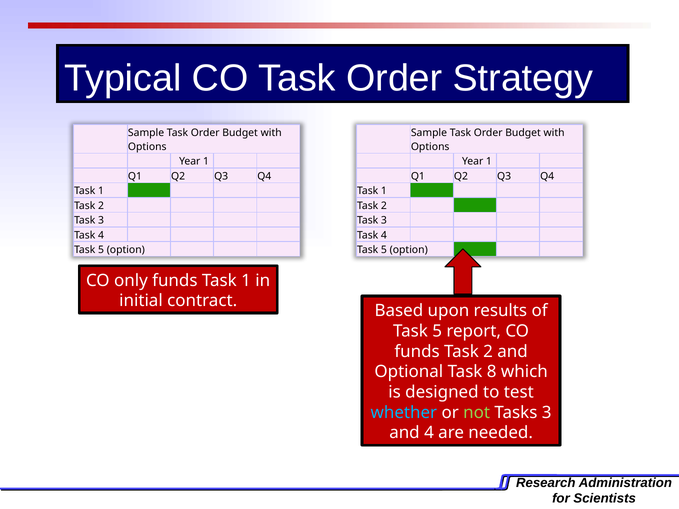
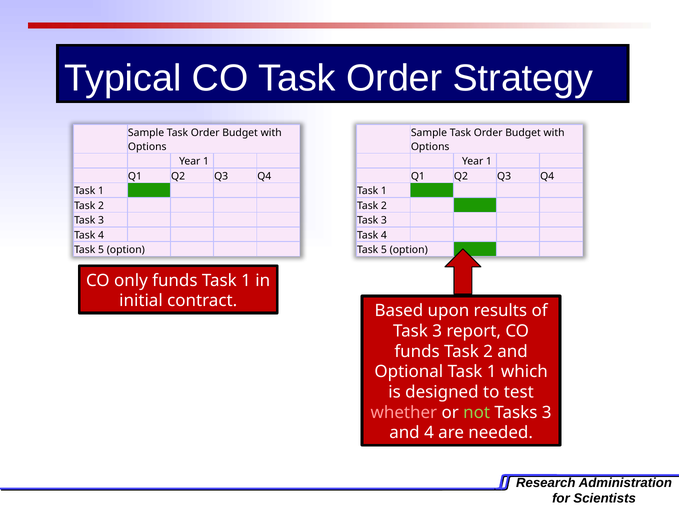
5 at (437, 331): 5 -> 3
Optional Task 8: 8 -> 1
whether colour: light blue -> pink
